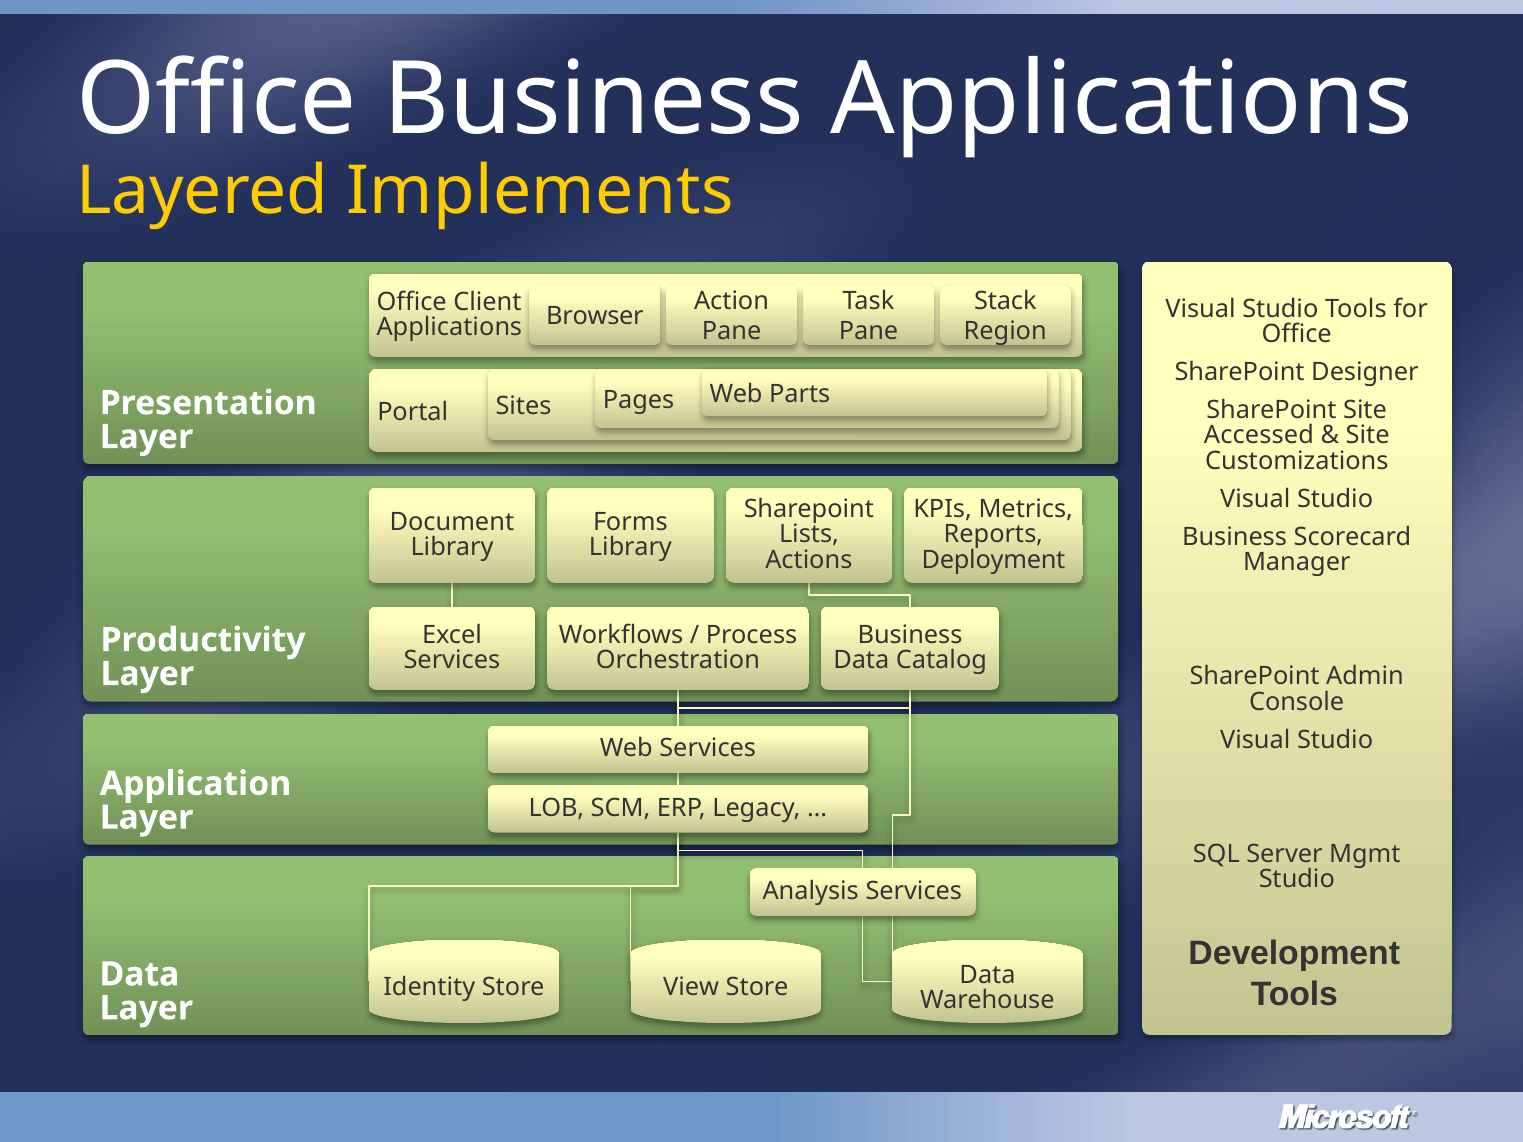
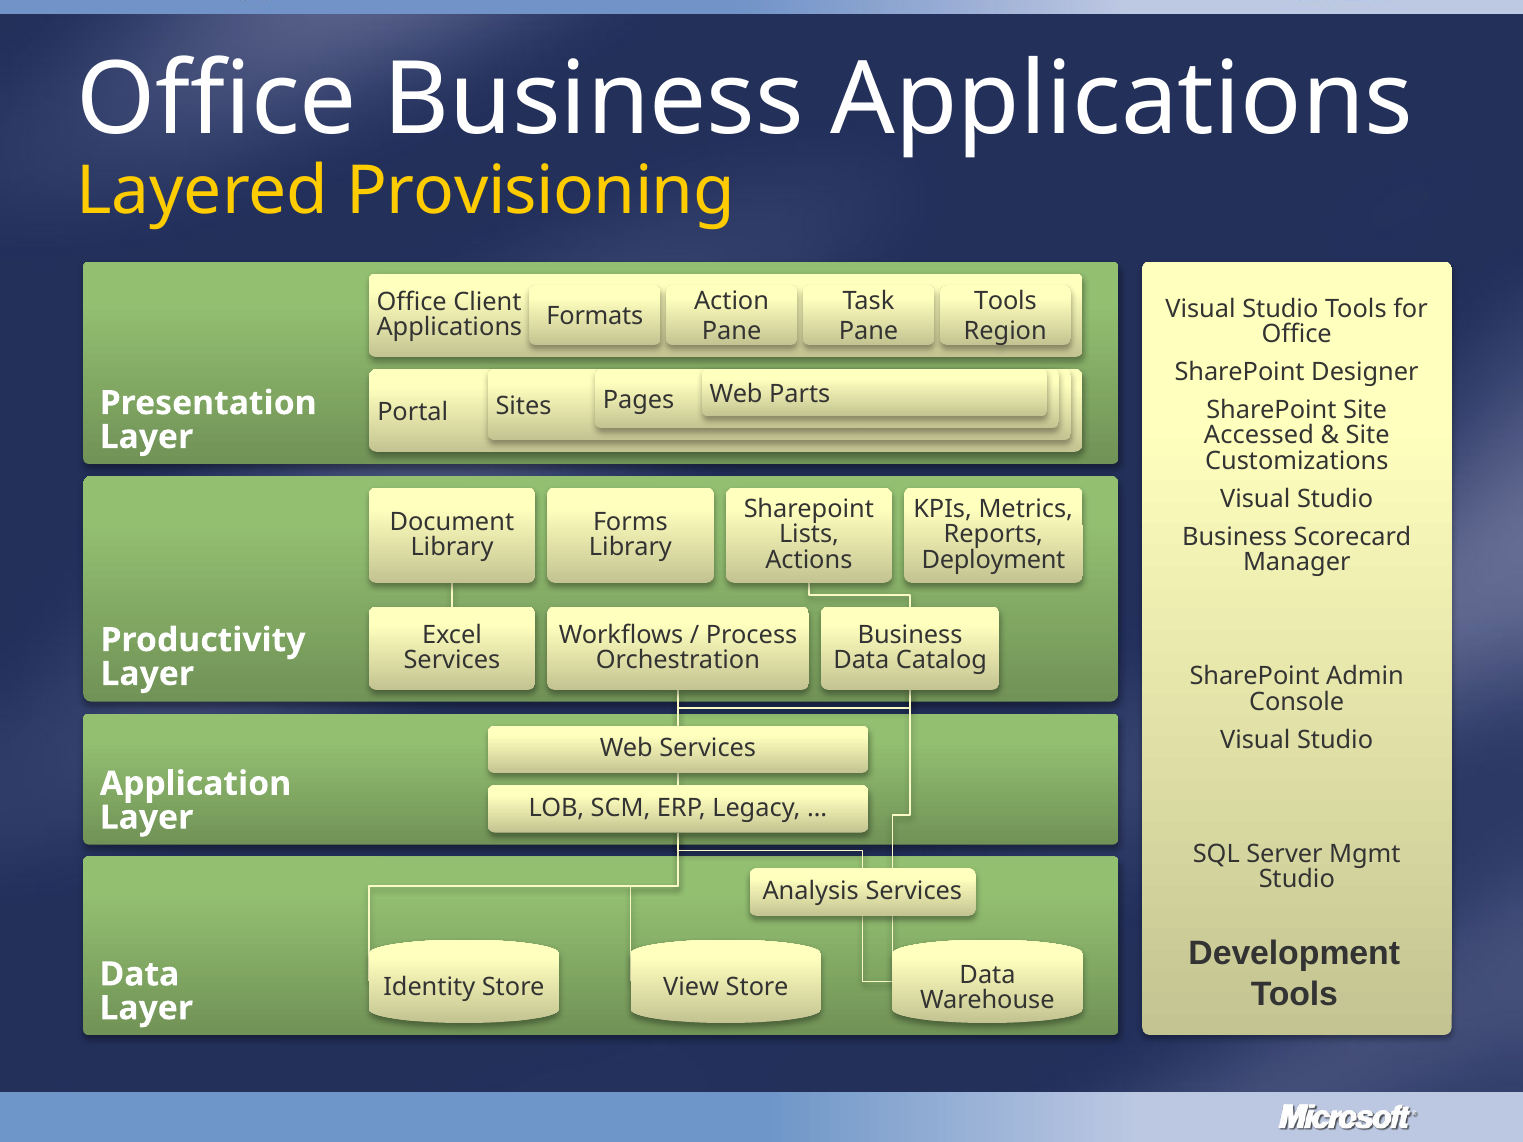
Implements: Implements -> Provisioning
Stack at (1005, 302): Stack -> Tools
Browser: Browser -> Formats
